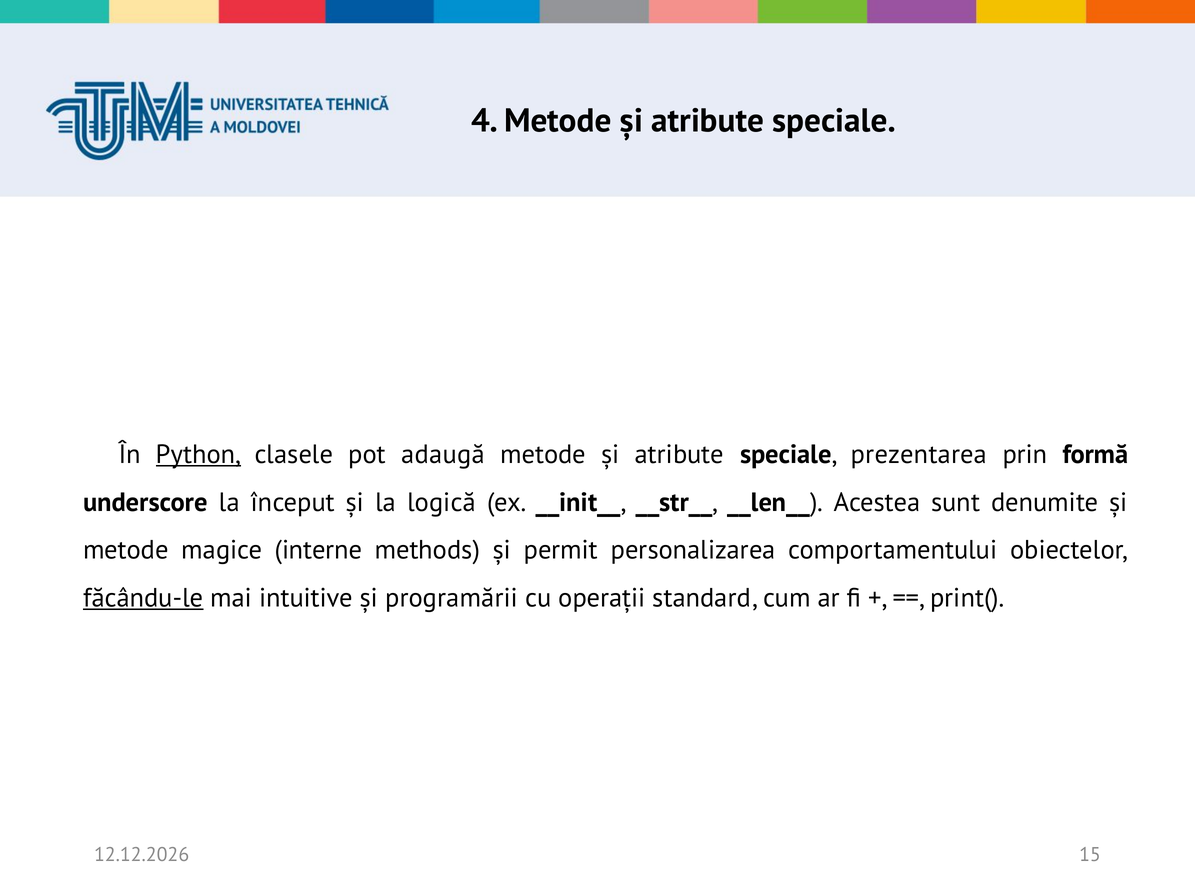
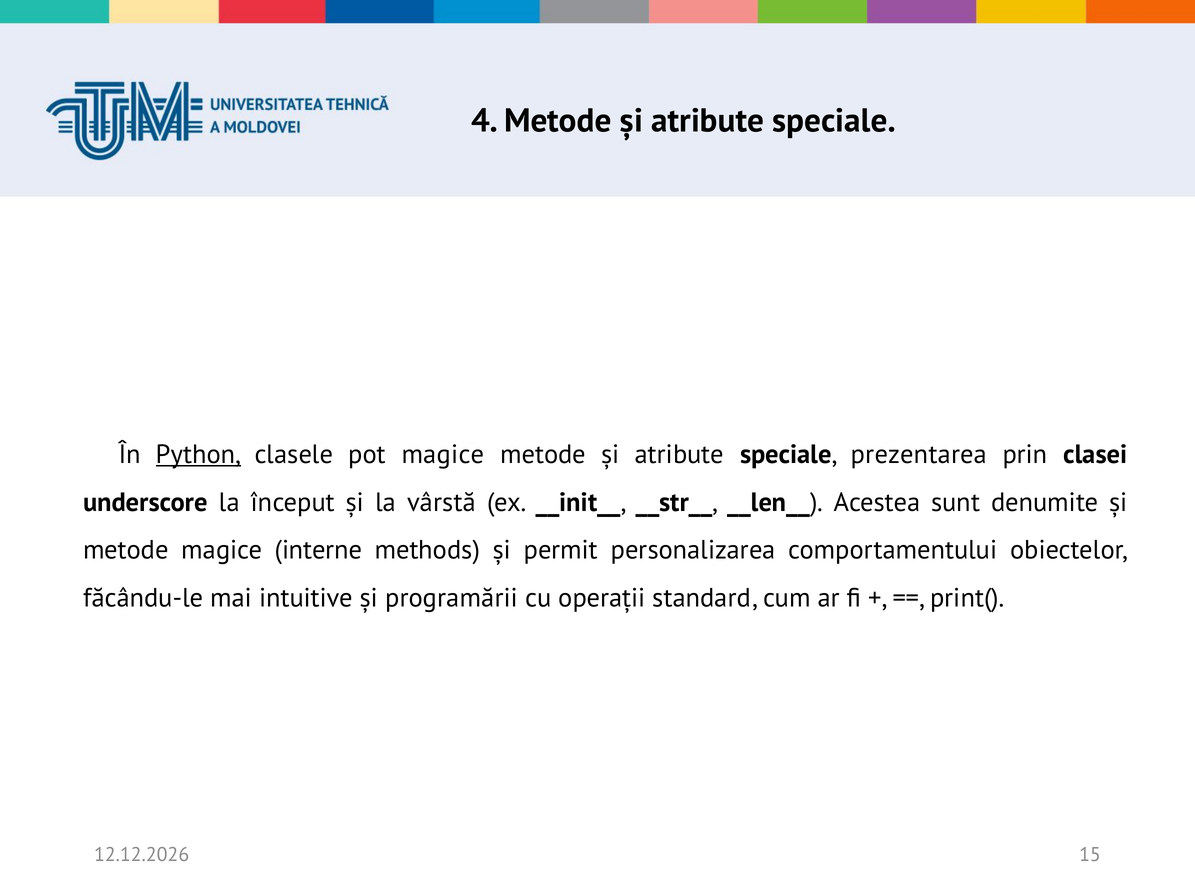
pot adaugă: adaugă -> magice
formă: formă -> clasei
logică: logică -> vârstă
făcându-le underline: present -> none
